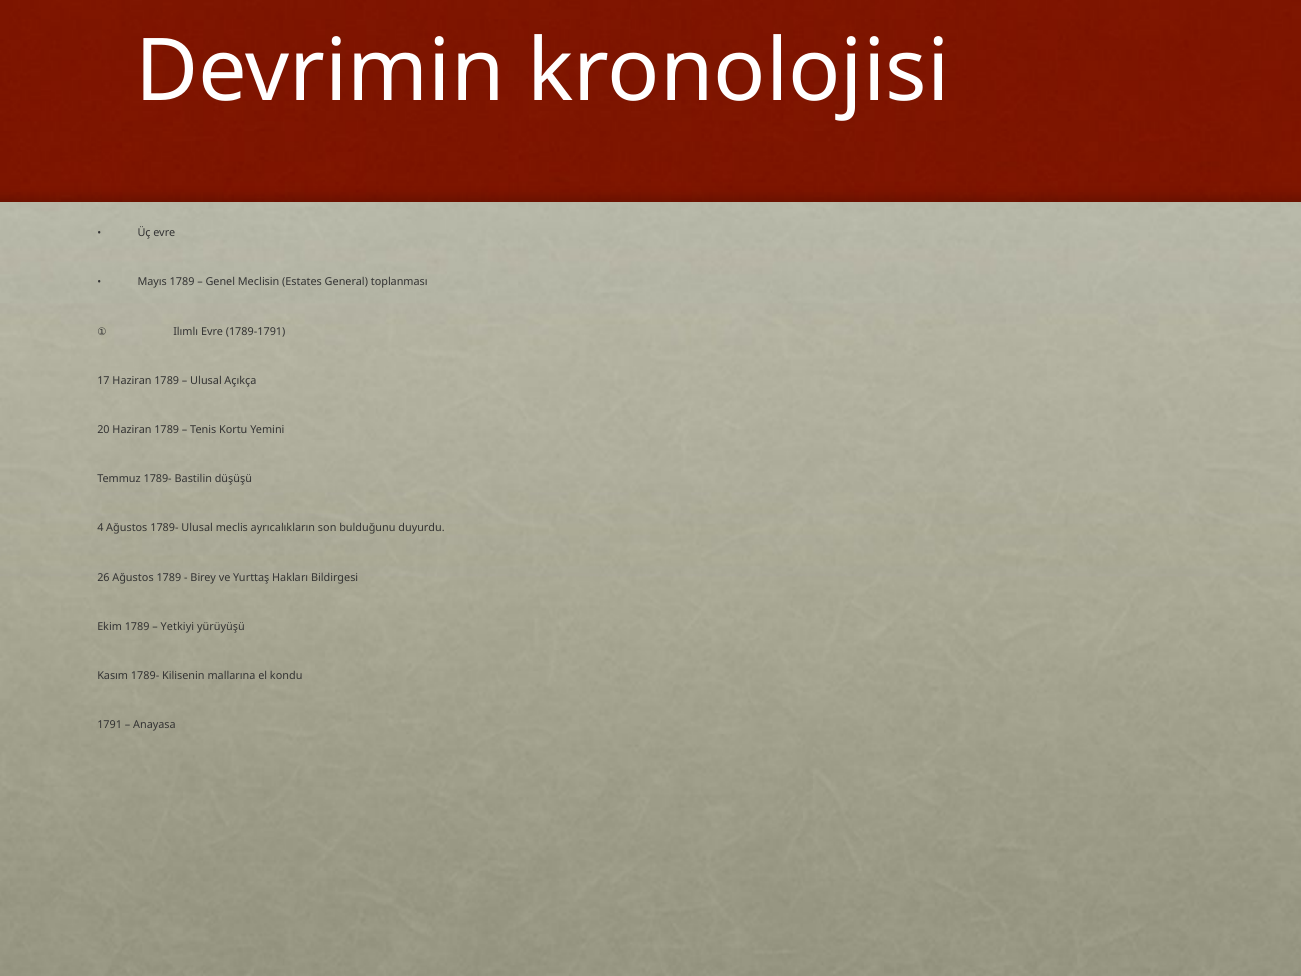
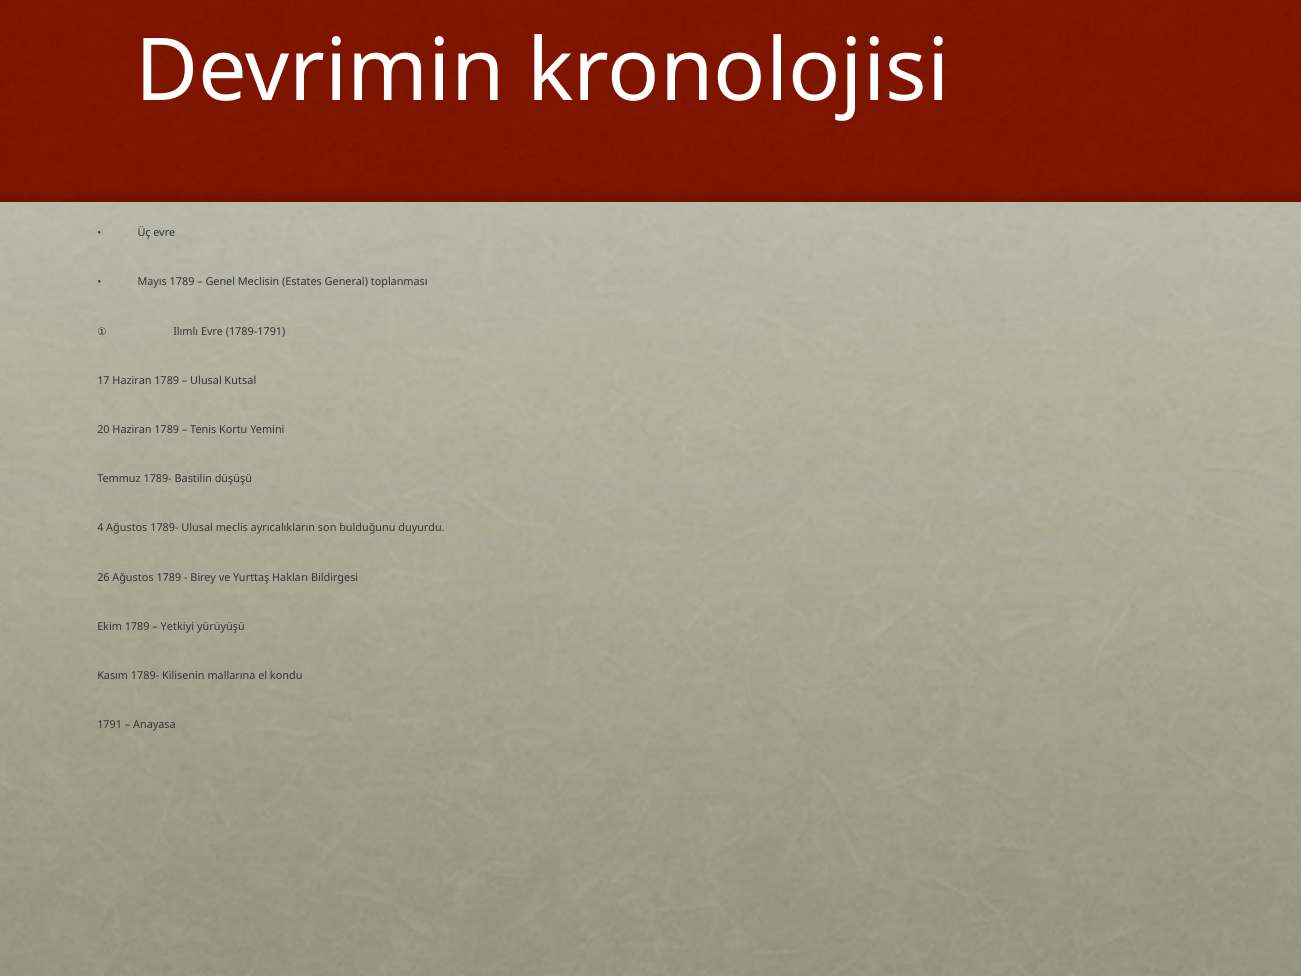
Açıkça: Açıkça -> Kutsal
